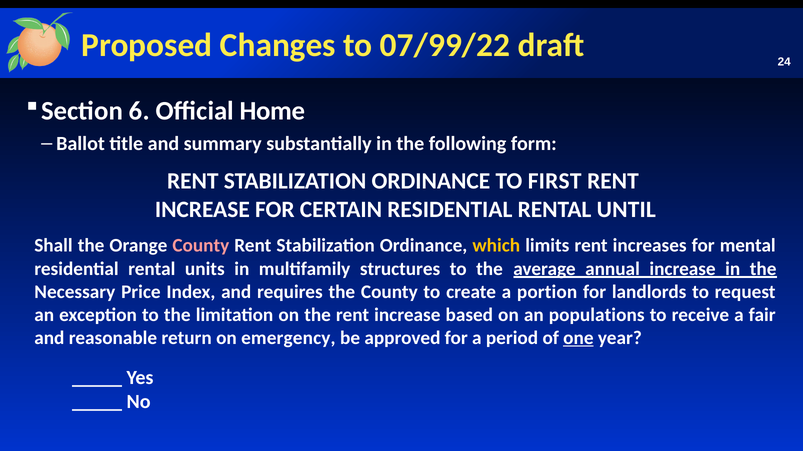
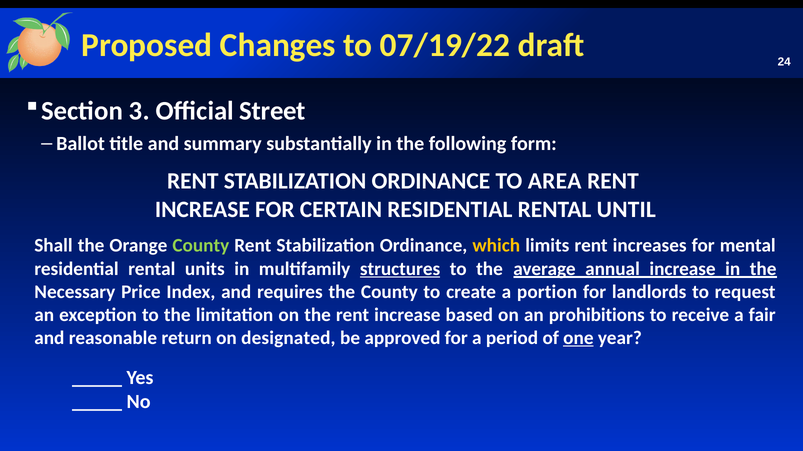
07/99/22: 07/99/22 -> 07/19/22
6: 6 -> 3
Home: Home -> Street
FIRST: FIRST -> AREA
County at (201, 246) colour: pink -> light green
structures underline: none -> present
populations: populations -> prohibitions
emergency: emergency -> designated
